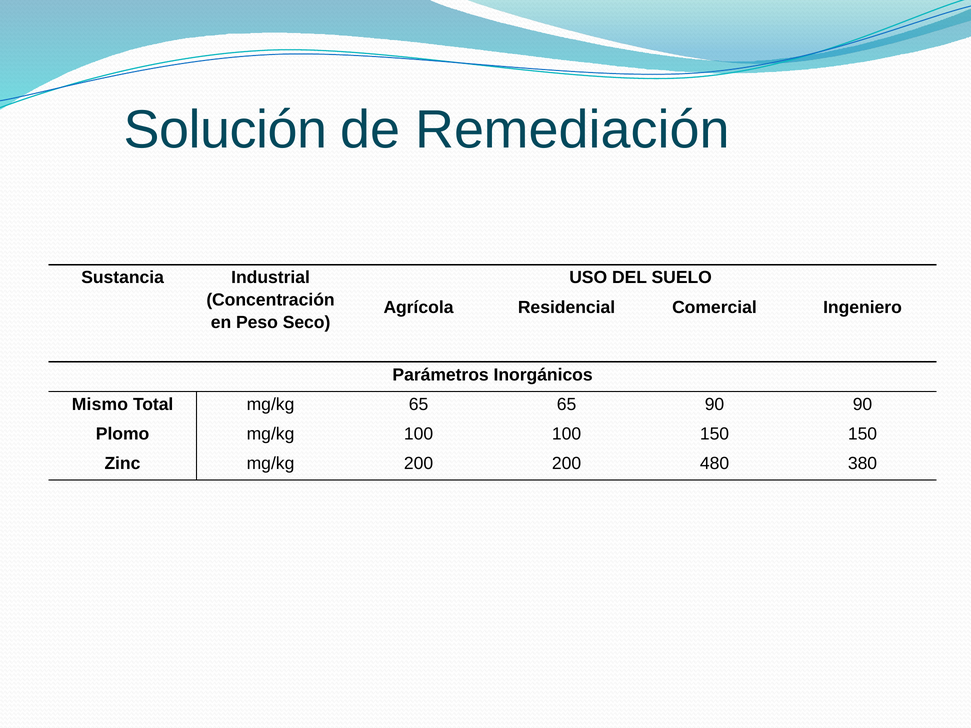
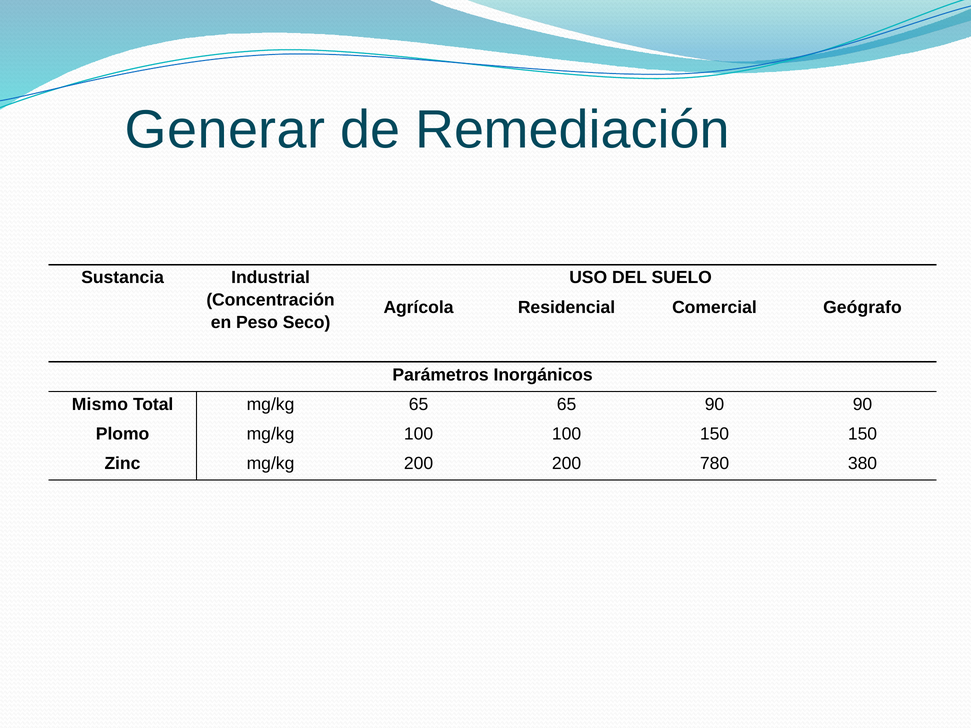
Solución: Solución -> Generar
Ingeniero: Ingeniero -> Geógrafo
480: 480 -> 780
